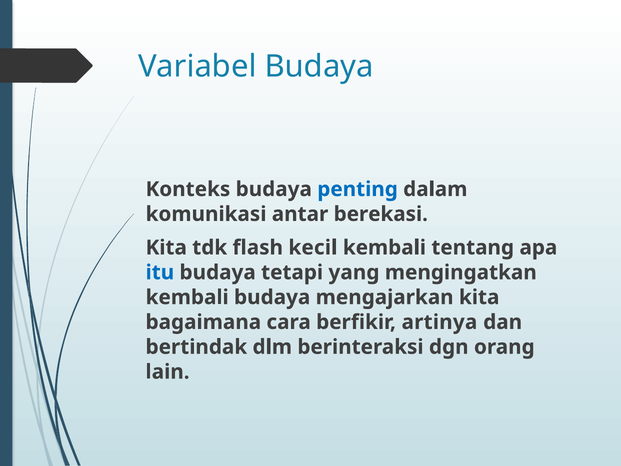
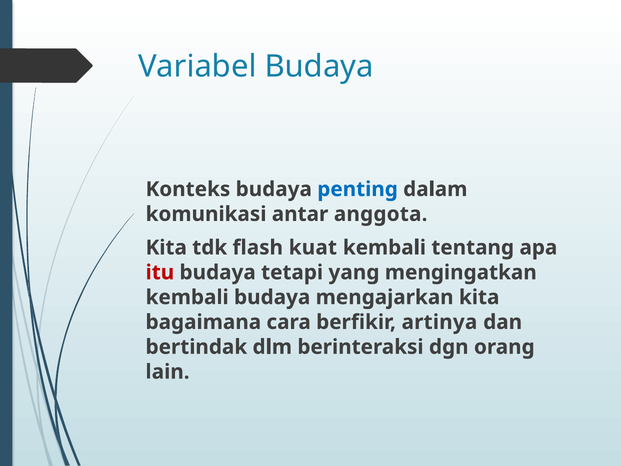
berekasi: berekasi -> anggota
kecil: kecil -> kuat
itu colour: blue -> red
